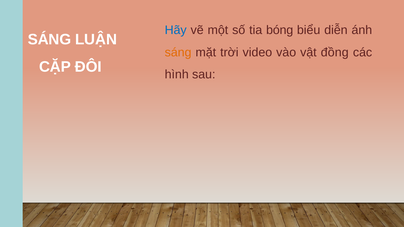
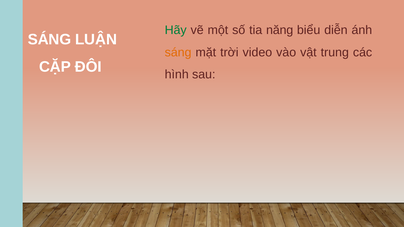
Hãy colour: blue -> green
bóng: bóng -> năng
đồng: đồng -> trung
